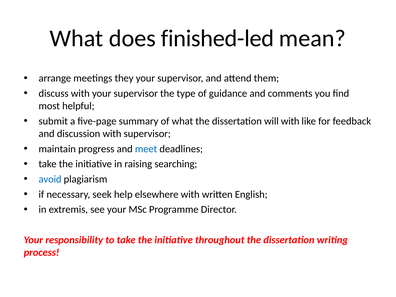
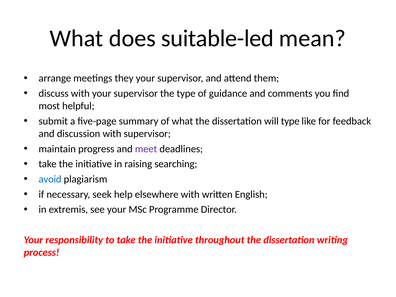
finished-led: finished-led -> suitable-led
will with: with -> type
meet colour: blue -> purple
